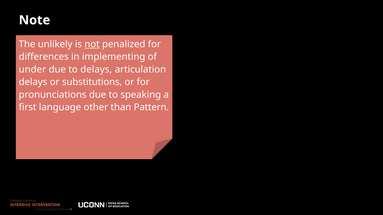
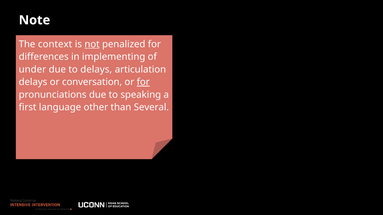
unlikely: unlikely -> context
substitutions: substitutions -> conversation
for at (143, 82) underline: none -> present
Pattern: Pattern -> Several
